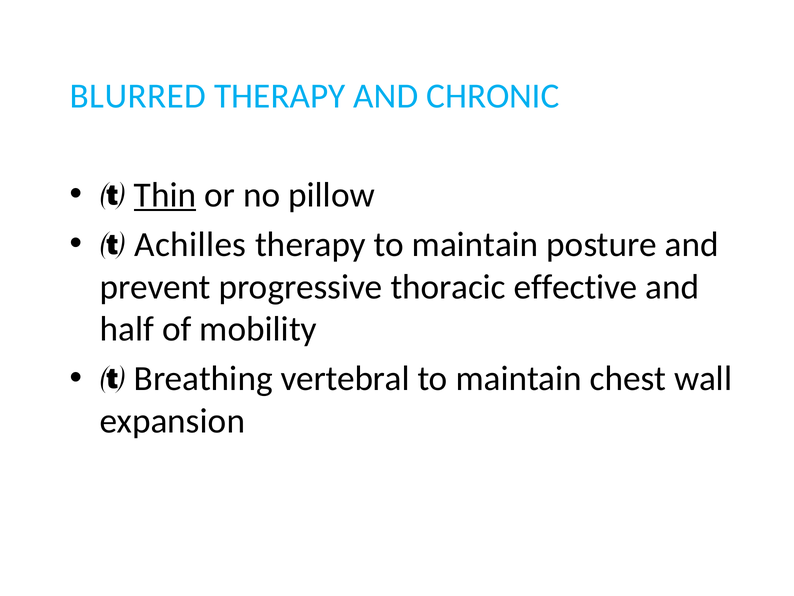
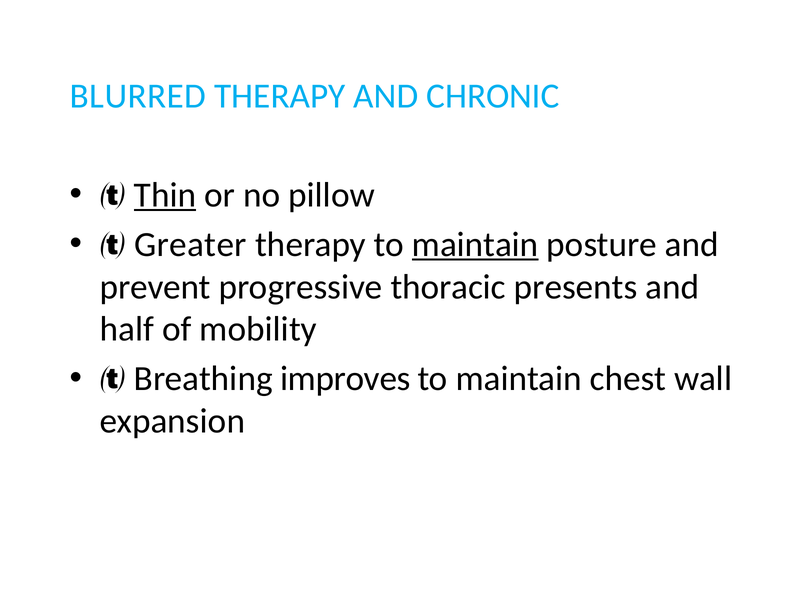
Achilles: Achilles -> Greater
maintain at (475, 244) underline: none -> present
effective: effective -> presents
vertebral: vertebral -> improves
